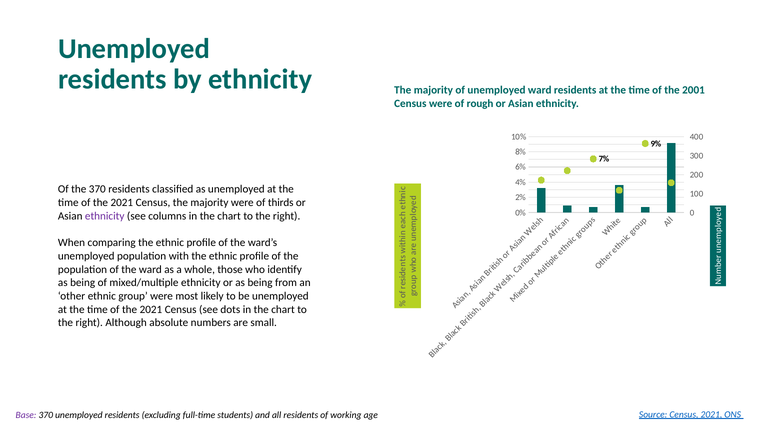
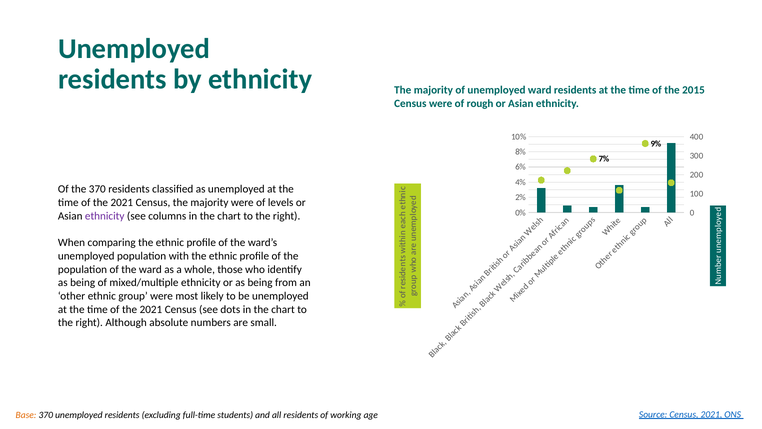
2001: 2001 -> 2015
thirds: thirds -> levels
Base colour: purple -> orange
